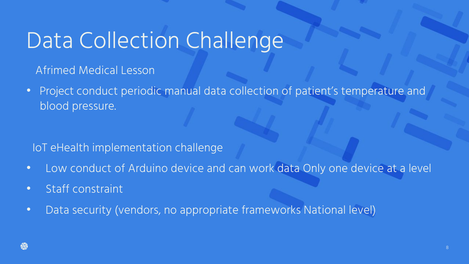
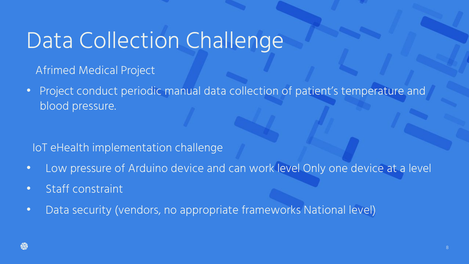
Medical Lesson: Lesson -> Project
Low conduct: conduct -> pressure
work data: data -> level
